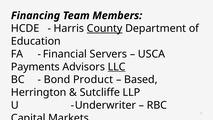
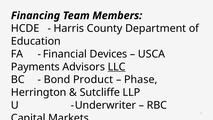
County underline: present -> none
Servers: Servers -> Devices
Based: Based -> Phase
